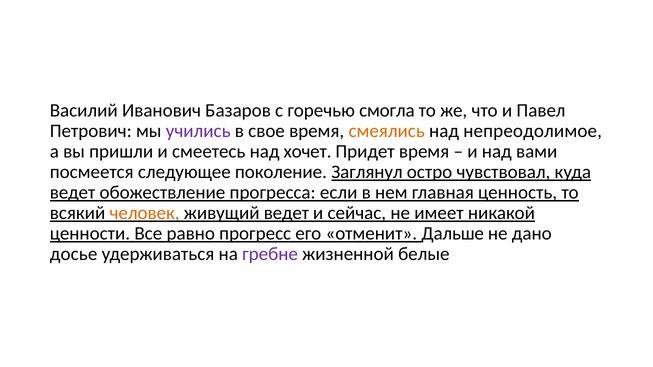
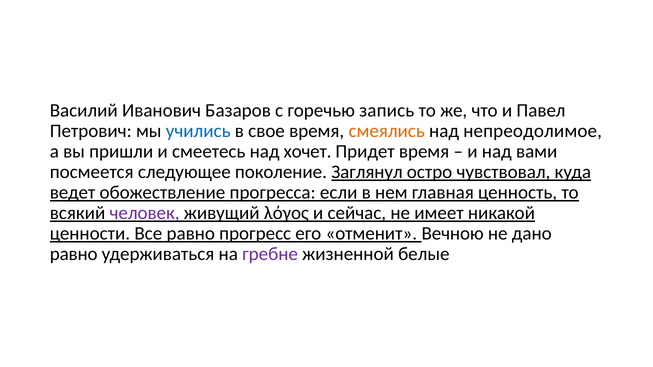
смогла: смогла -> запись
учились colour: purple -> blue
человек colour: orange -> purple
живущий ведет: ведет -> λόγος
Дальше: Дальше -> Вечною
досье at (74, 254): досье -> равно
